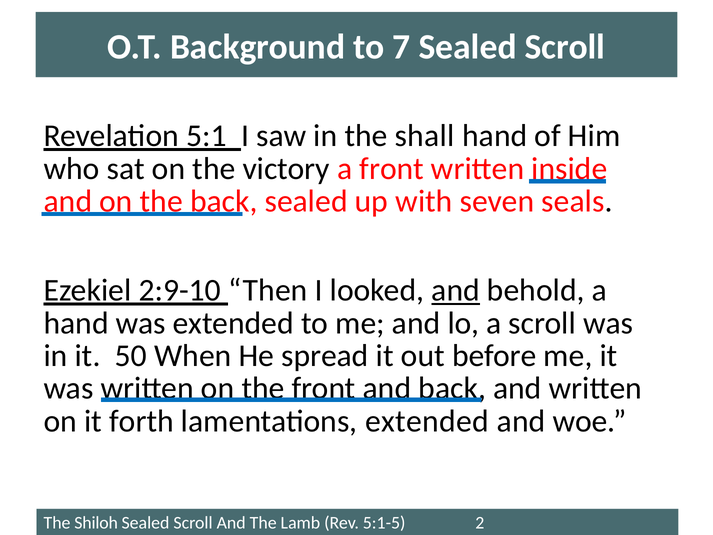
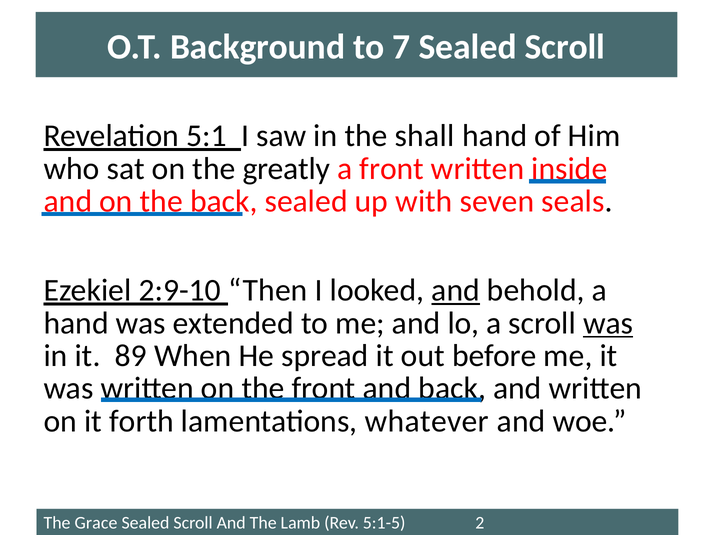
victory: victory -> greatly
was at (608, 323) underline: none -> present
50: 50 -> 89
lamentations extended: extended -> whatever
Shiloh: Shiloh -> Grace
